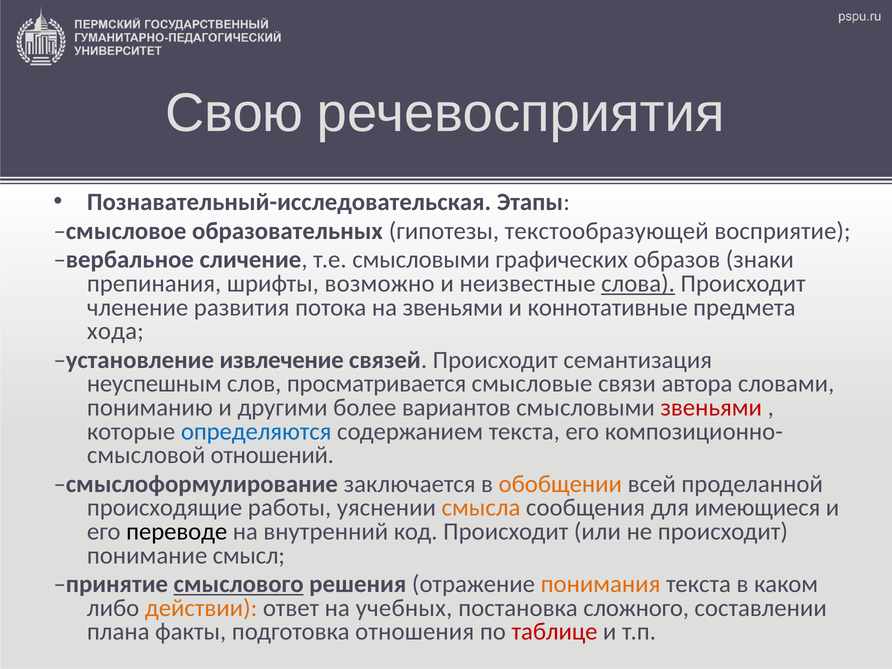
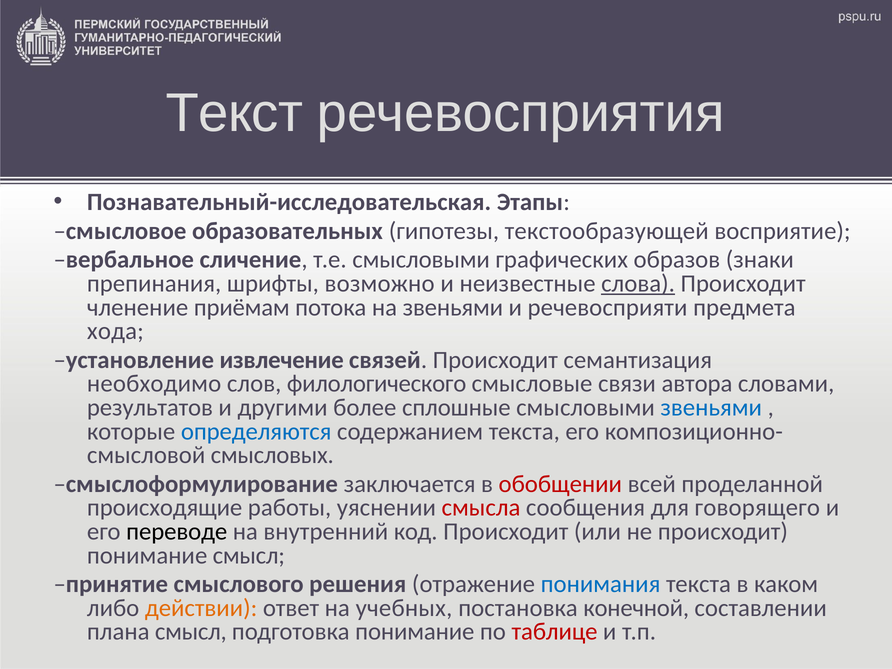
Свою: Свою -> Текст
развития: развития -> приёмам
коннотативные: коннотативные -> речевосприяти
неуспешным: неуспешным -> необходимо
просматривается: просматривается -> филологического
пониманию: пониманию -> результатов
вариантов: вариантов -> сплошные
звеньями at (711, 408) colour: red -> blue
отношений: отношений -> смысловых
обобщении colour: orange -> red
смысла colour: orange -> red
имеющиеся: имеющиеся -> говорящего
смыслового underline: present -> none
понимания colour: orange -> blue
сложного: сложного -> конечной
плана факты: факты -> смысл
подготовка отношения: отношения -> понимание
